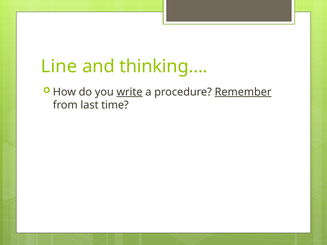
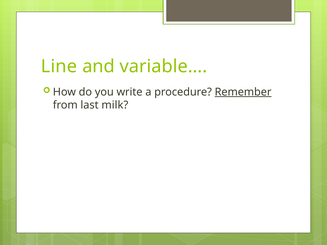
thinking…: thinking… -> variable…
write underline: present -> none
time: time -> milk
